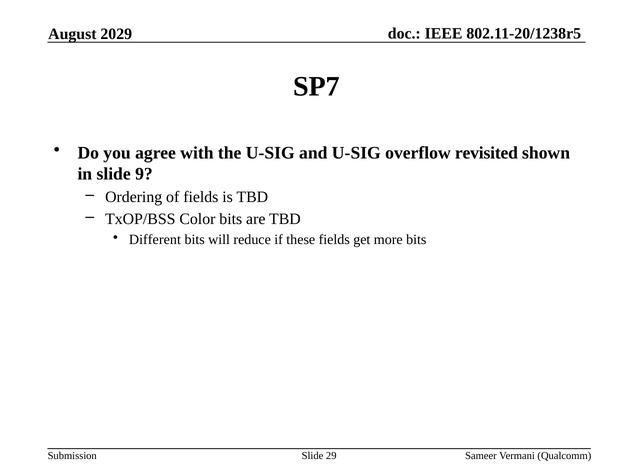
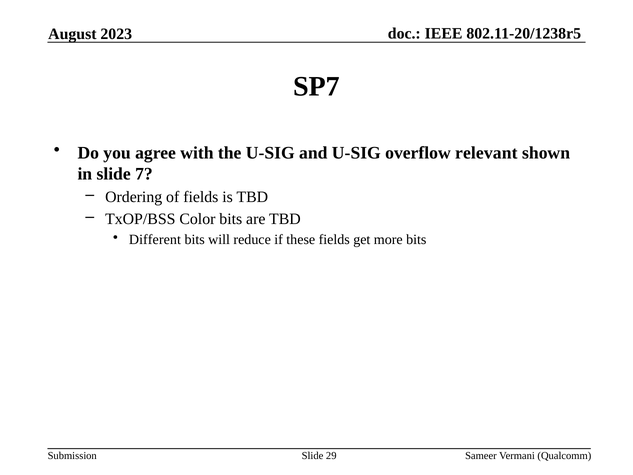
2029: 2029 -> 2023
revisited: revisited -> relevant
9: 9 -> 7
